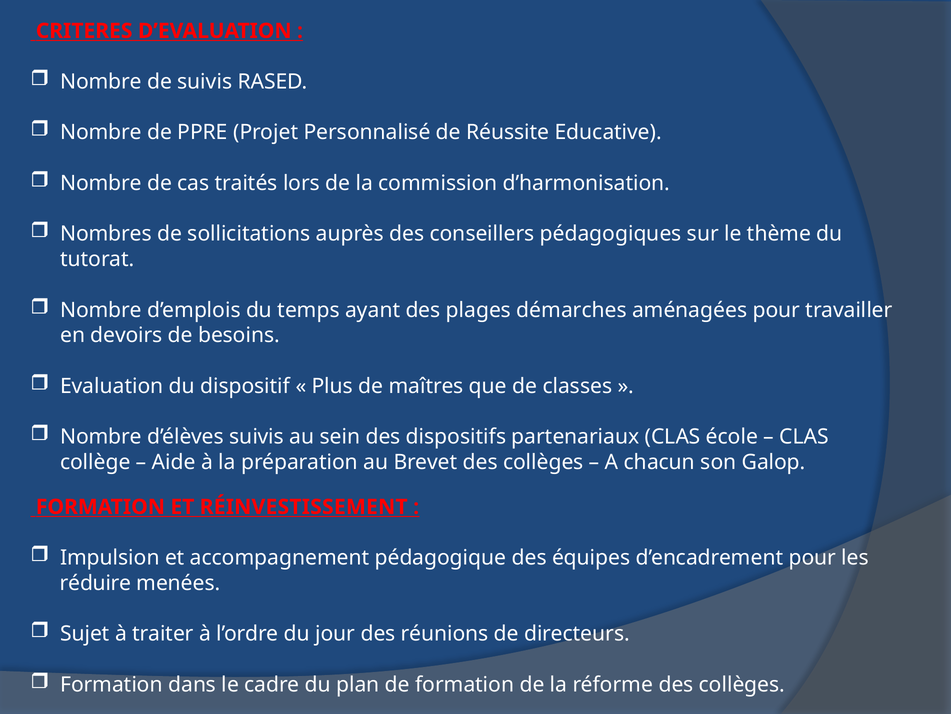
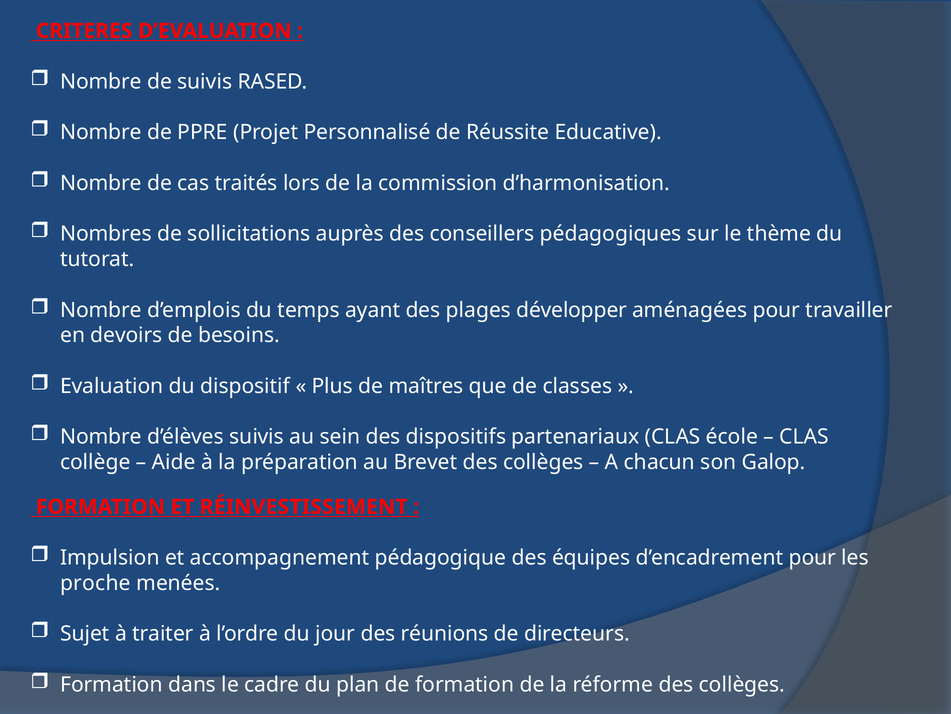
démarches: démarches -> développer
réduire: réduire -> proche
